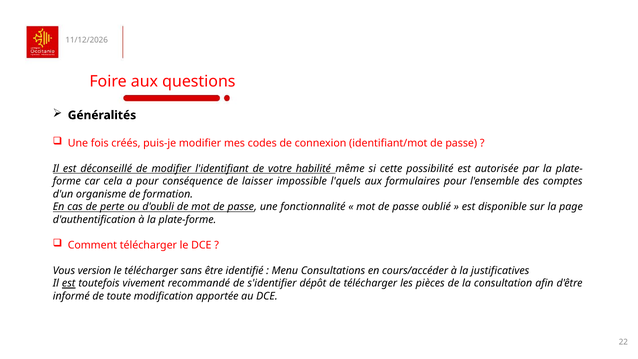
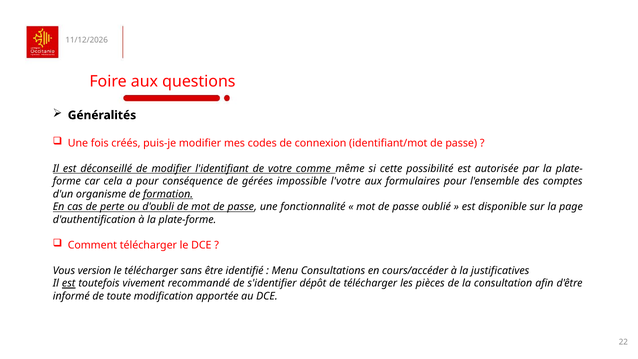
habilité: habilité -> comme
laisser: laisser -> gérées
l'quels: l'quels -> l'votre
formation underline: none -> present
